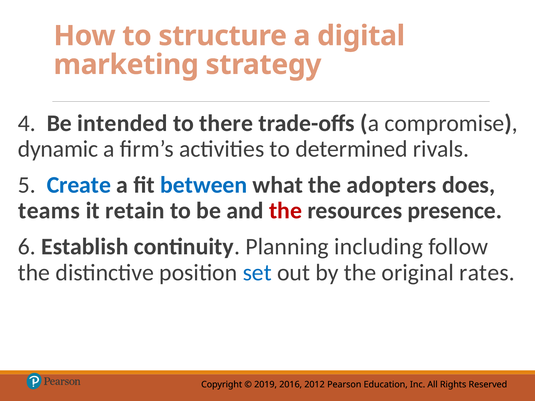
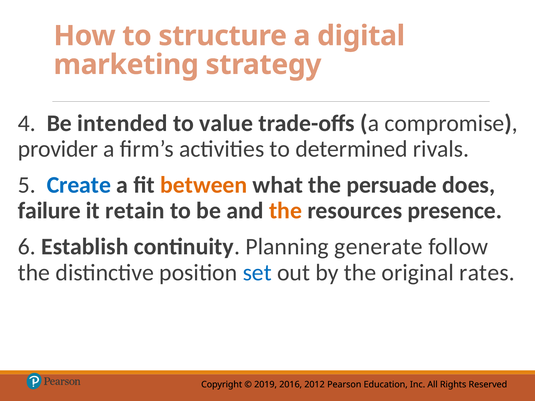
there: there -> value
dynamic: dynamic -> provider
between colour: blue -> orange
adopters: adopters -> persuade
teams: teams -> failure
the at (286, 211) colour: red -> orange
including: including -> generate
